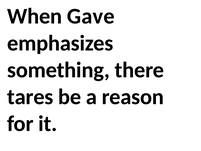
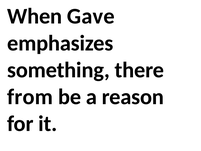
tares: tares -> from
